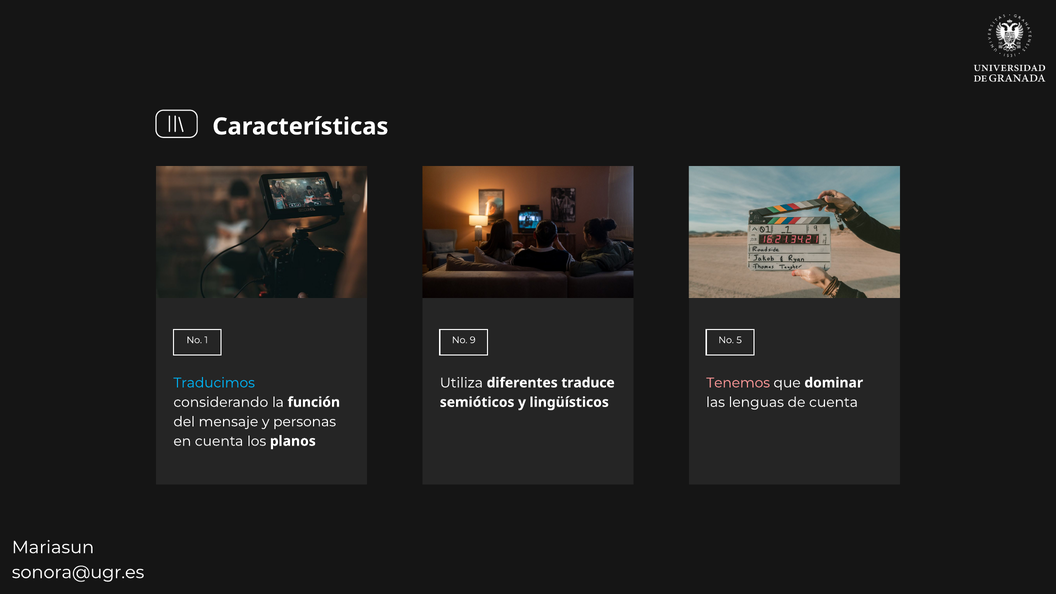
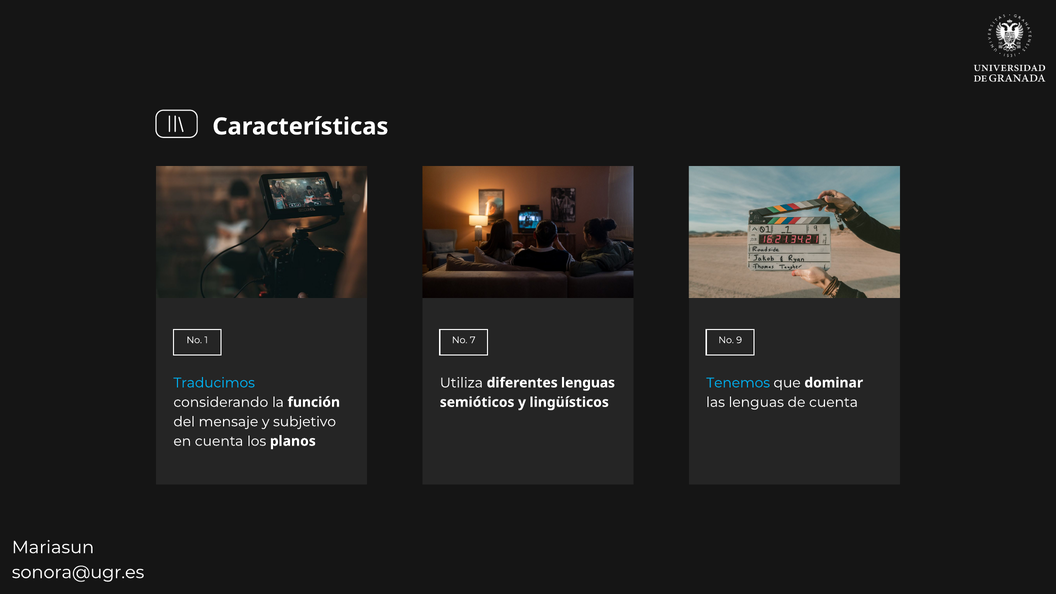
9: 9 -> 7
5: 5 -> 9
diferentes traduce: traduce -> lenguas
Tenemos colour: pink -> light blue
personas: personas -> subjetivo
